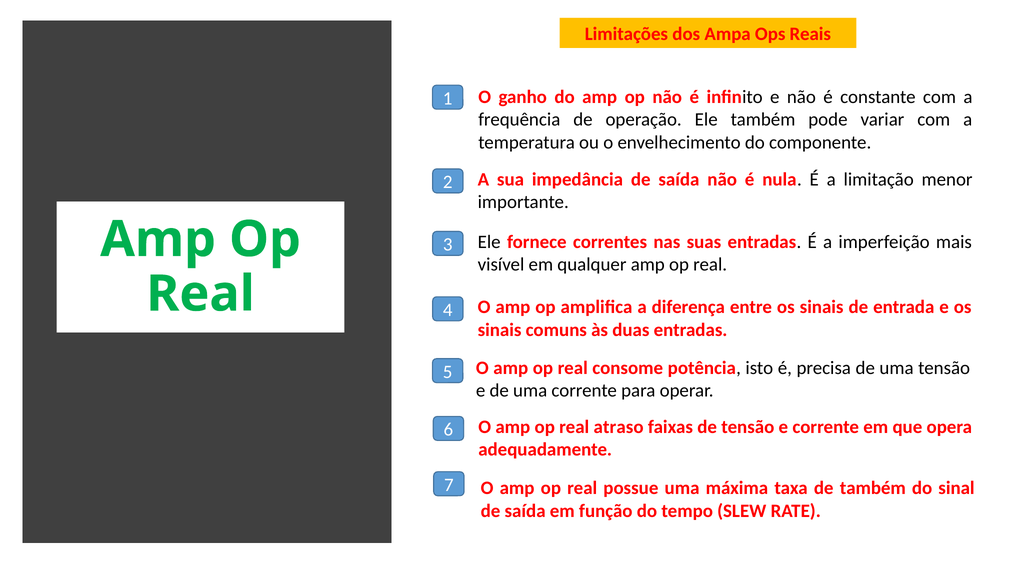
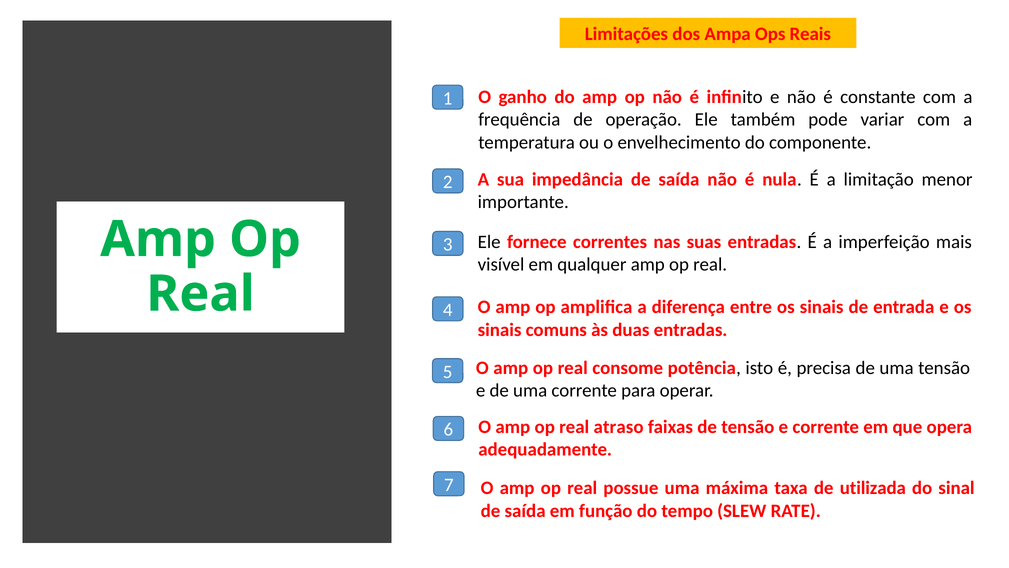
de também: também -> utilizada
